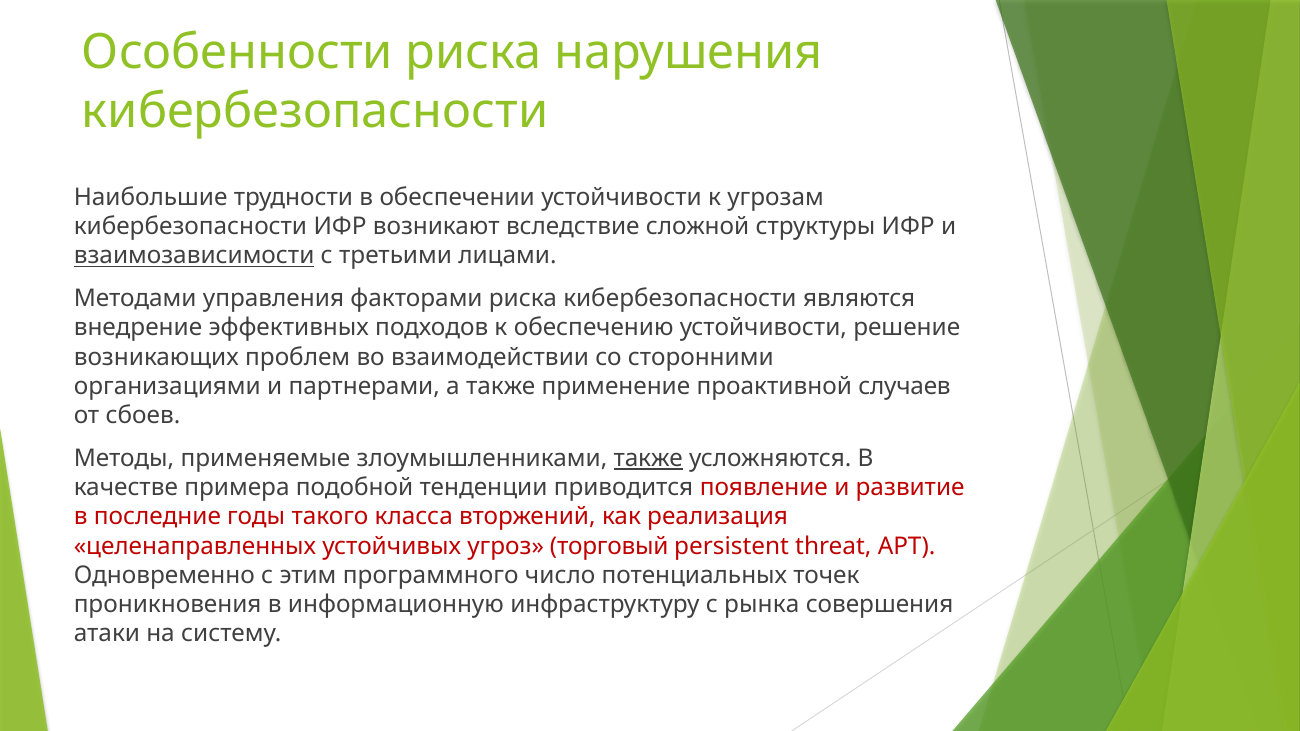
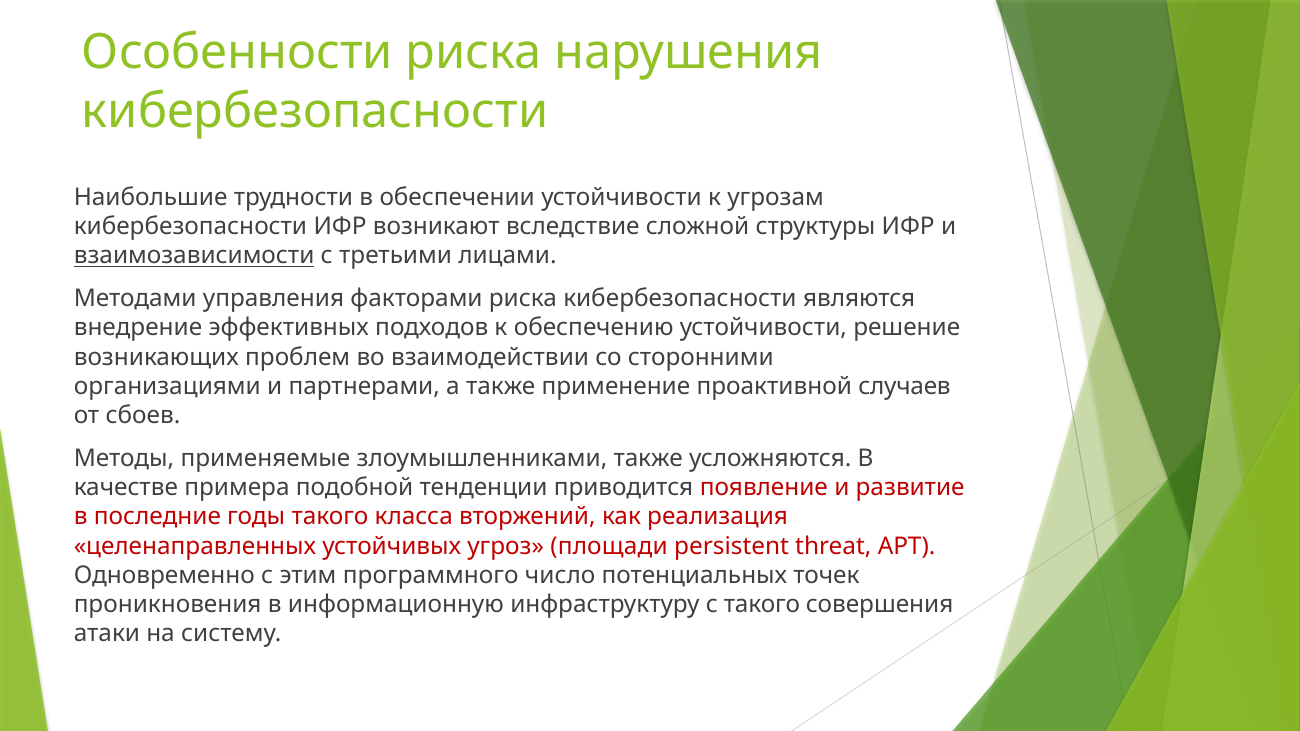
также at (648, 459) underline: present -> none
торговый: торговый -> площади
с рынка: рынка -> такого
